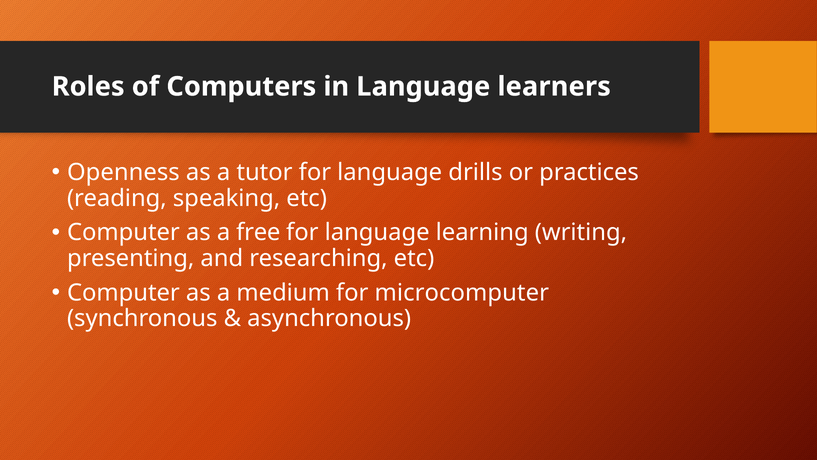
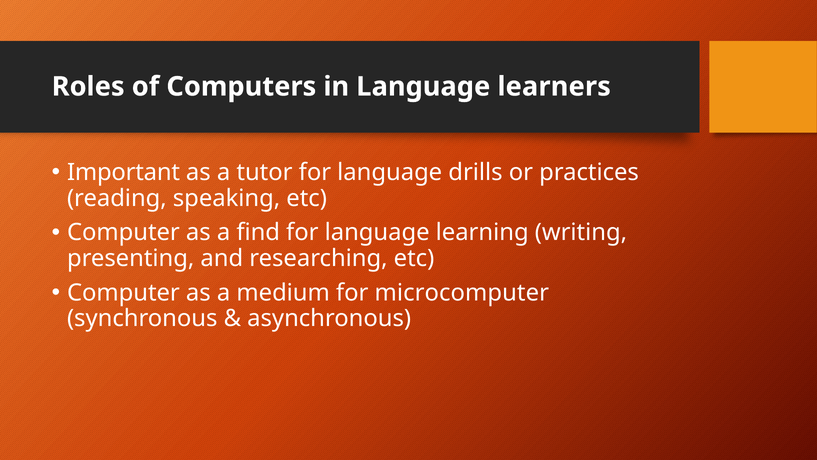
Openness: Openness -> Important
free: free -> find
